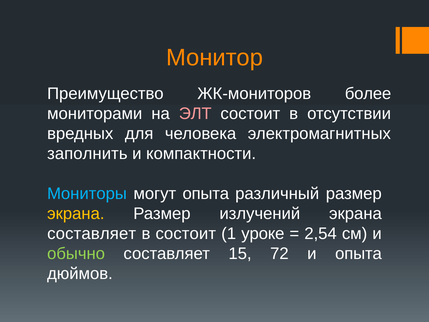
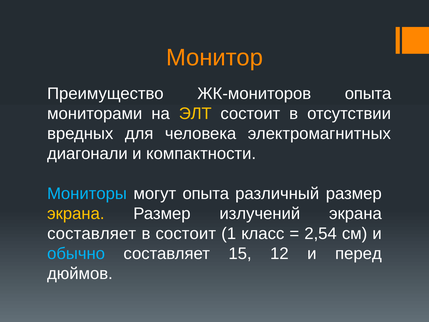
ЖК-мониторов более: более -> опыта
ЭЛТ colour: pink -> yellow
заполнить: заполнить -> диагонали
уроке: уроке -> класс
обычно colour: light green -> light blue
72: 72 -> 12
и опыта: опыта -> перед
